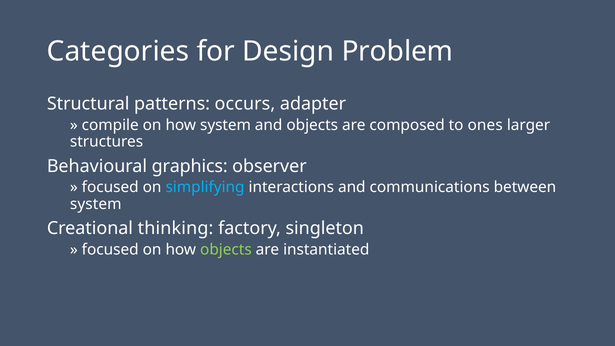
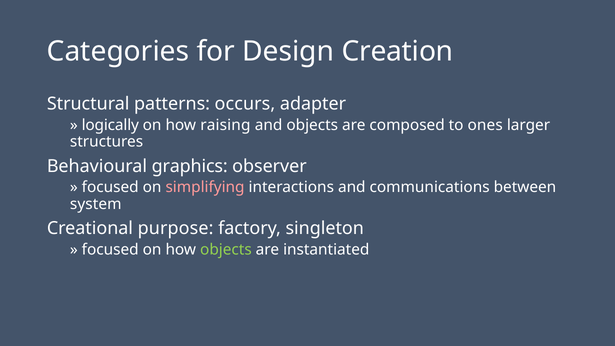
Problem: Problem -> Creation
compile: compile -> logically
how system: system -> raising
simplifying colour: light blue -> pink
thinking: thinking -> purpose
